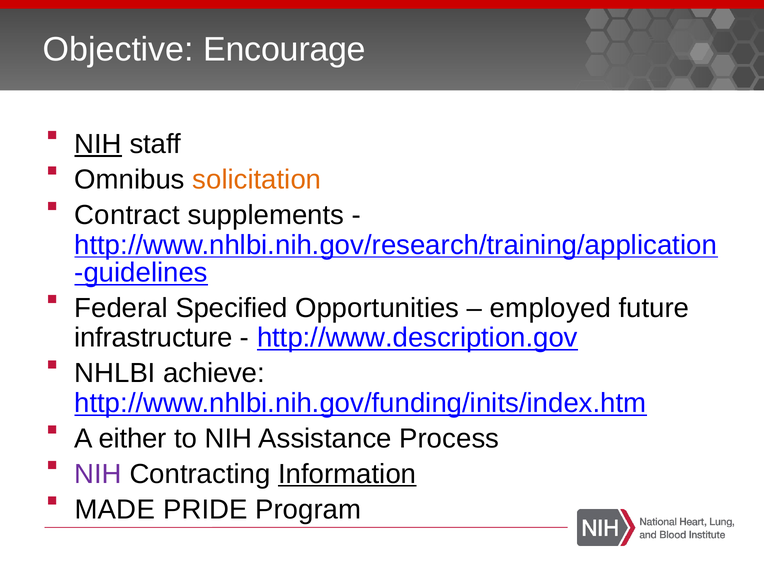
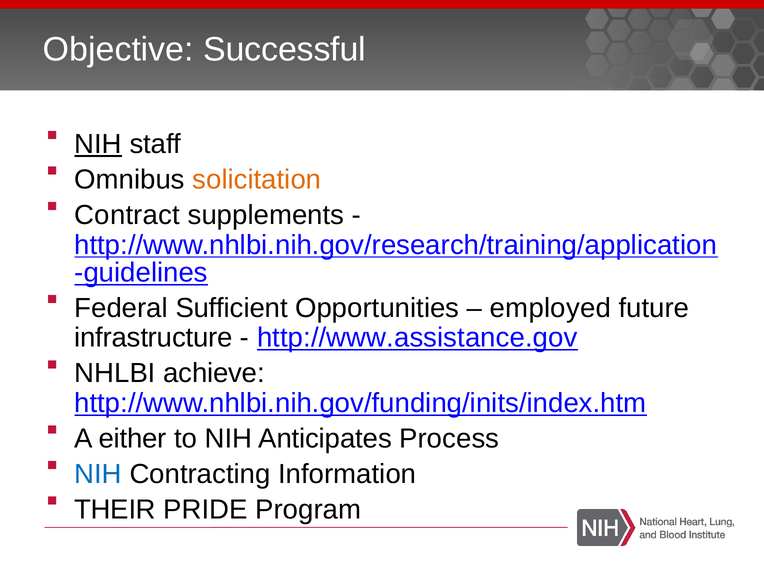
Encourage: Encourage -> Successful
Specified: Specified -> Sufficient
http://www.description.gov: http://www.description.gov -> http://www.assistance.gov
Assistance: Assistance -> Anticipates
NIH at (98, 474) colour: purple -> blue
Information underline: present -> none
MADE: MADE -> THEIR
